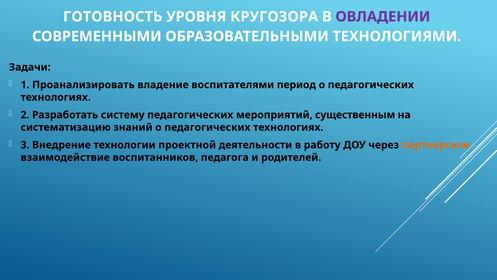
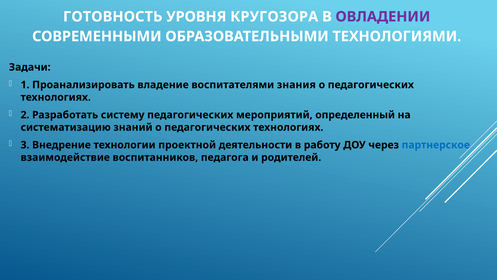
период: период -> знания
существенным: существенным -> определенный
партнерское colour: orange -> blue
